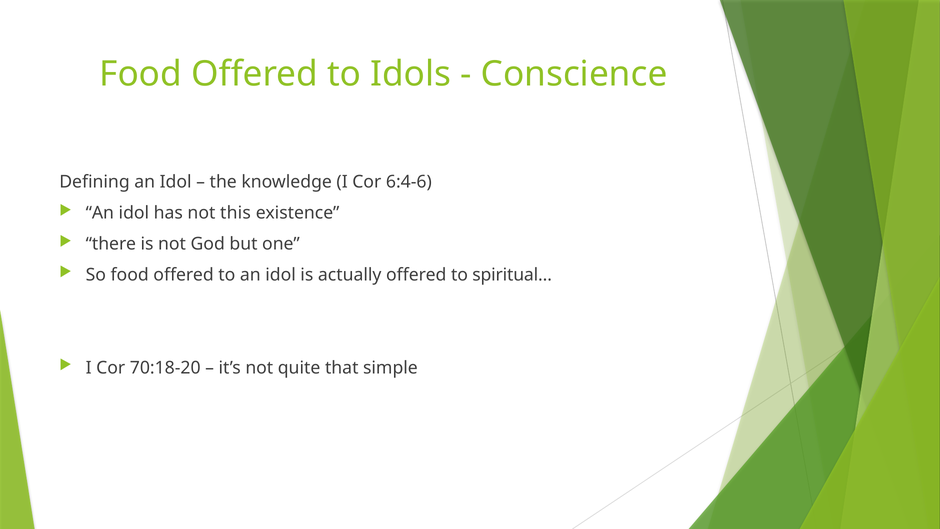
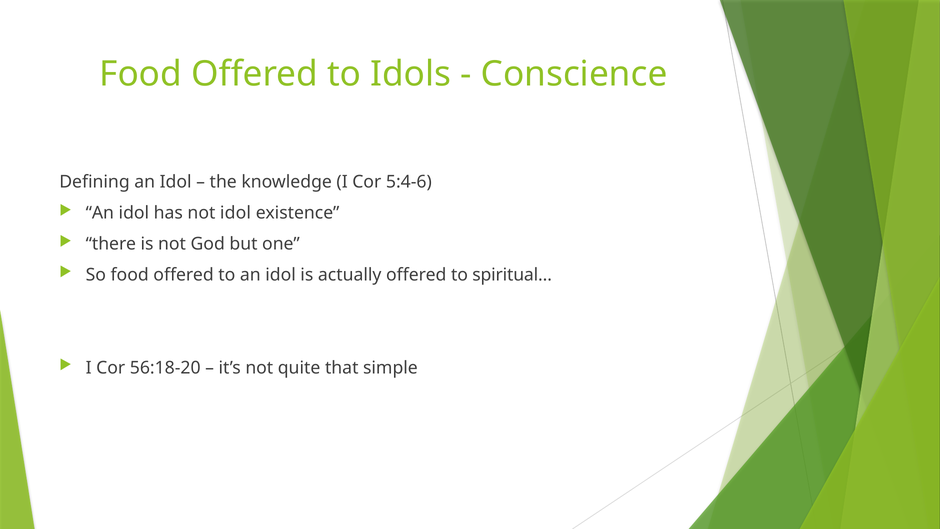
6:4-6: 6:4-6 -> 5:4-6
not this: this -> idol
70:18-20: 70:18-20 -> 56:18-20
